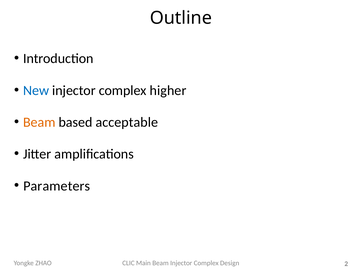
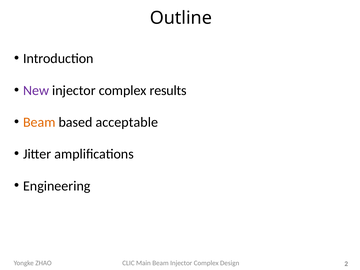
New colour: blue -> purple
higher: higher -> results
Parameters: Parameters -> Engineering
